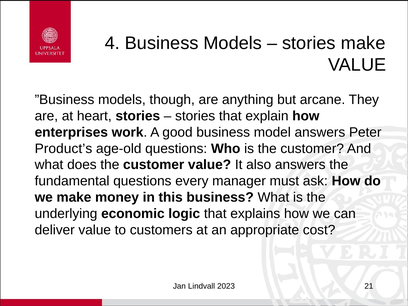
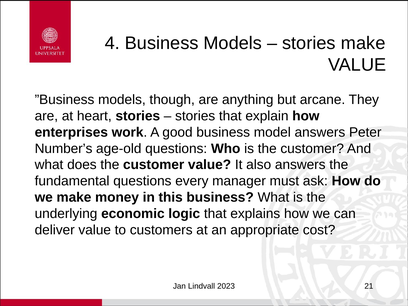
Product’s: Product’s -> Number’s
